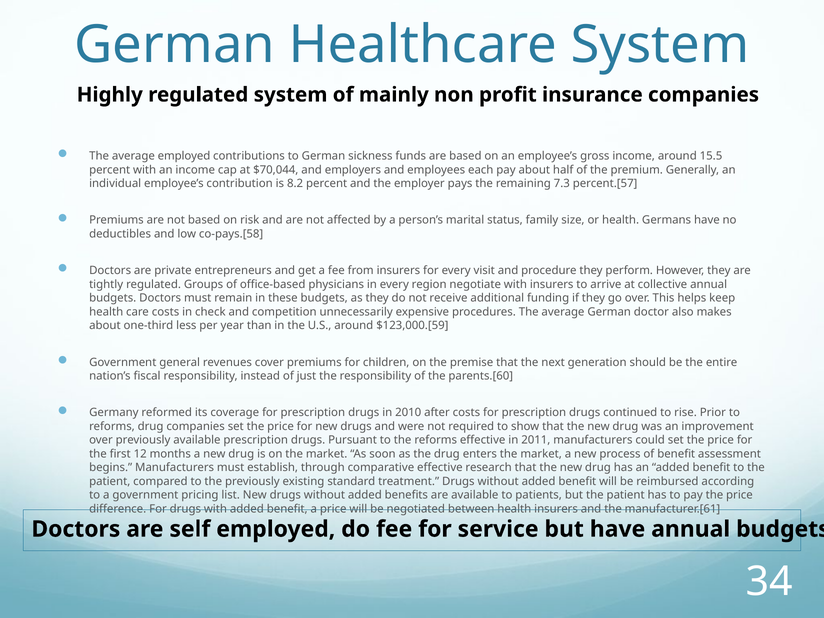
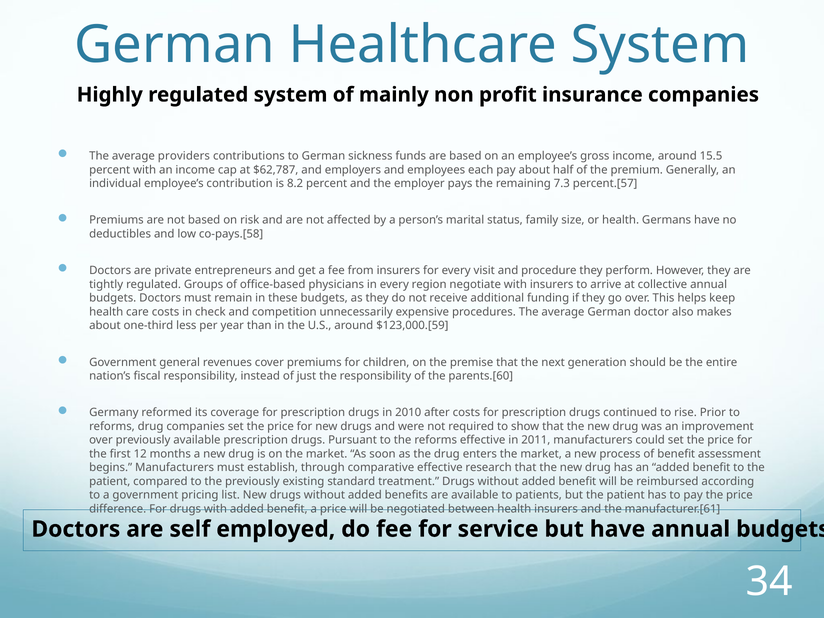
average employed: employed -> providers
$70,044: $70,044 -> $62,787
